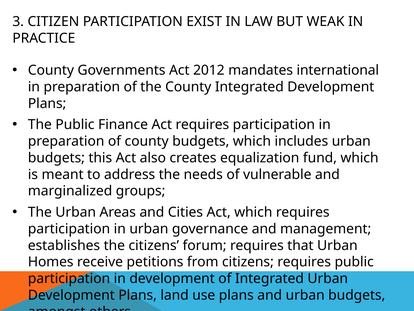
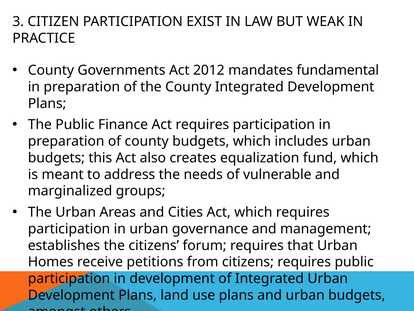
international: international -> fundamental
